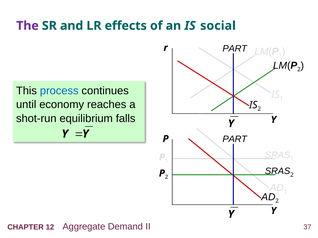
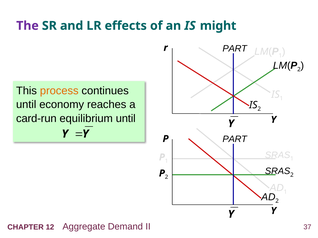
social: social -> might
process colour: blue -> orange
shot-run: shot-run -> card-run
equilibrium falls: falls -> until
